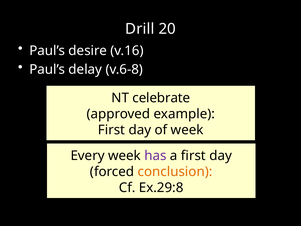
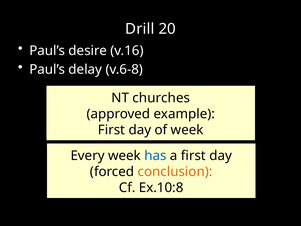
celebrate: celebrate -> churches
has colour: purple -> blue
Ex.29:8: Ex.29:8 -> Ex.10:8
